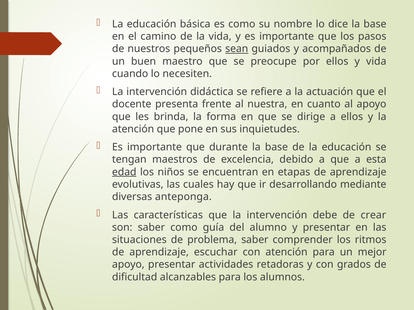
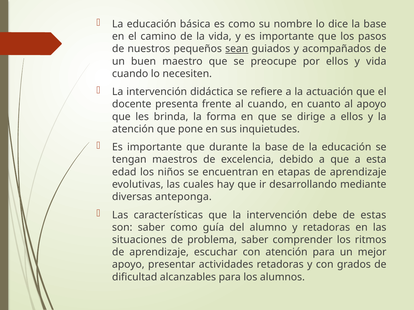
al nuestra: nuestra -> cuando
edad underline: present -> none
crear: crear -> estas
y presentar: presentar -> retadoras
